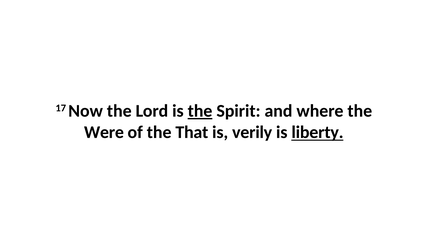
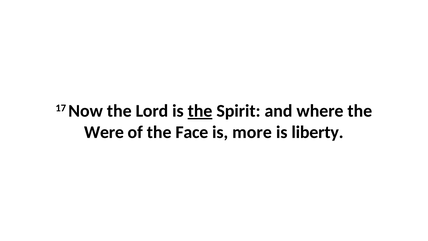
That: That -> Face
verily: verily -> more
liberty underline: present -> none
